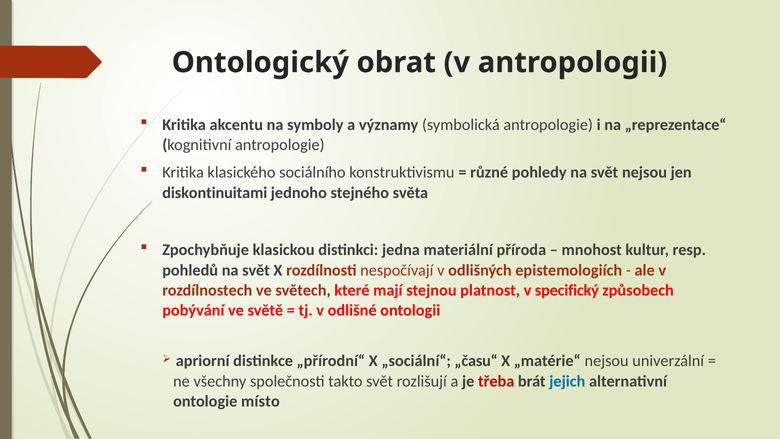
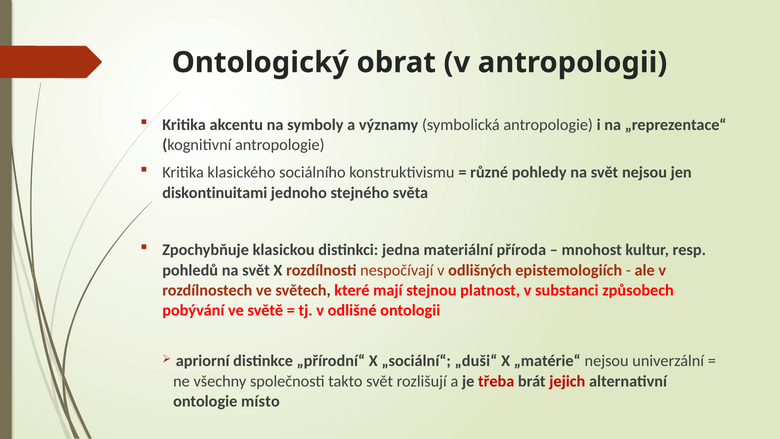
specifický: specifický -> substanci
„času“: „času“ -> „duši“
jejich colour: blue -> red
